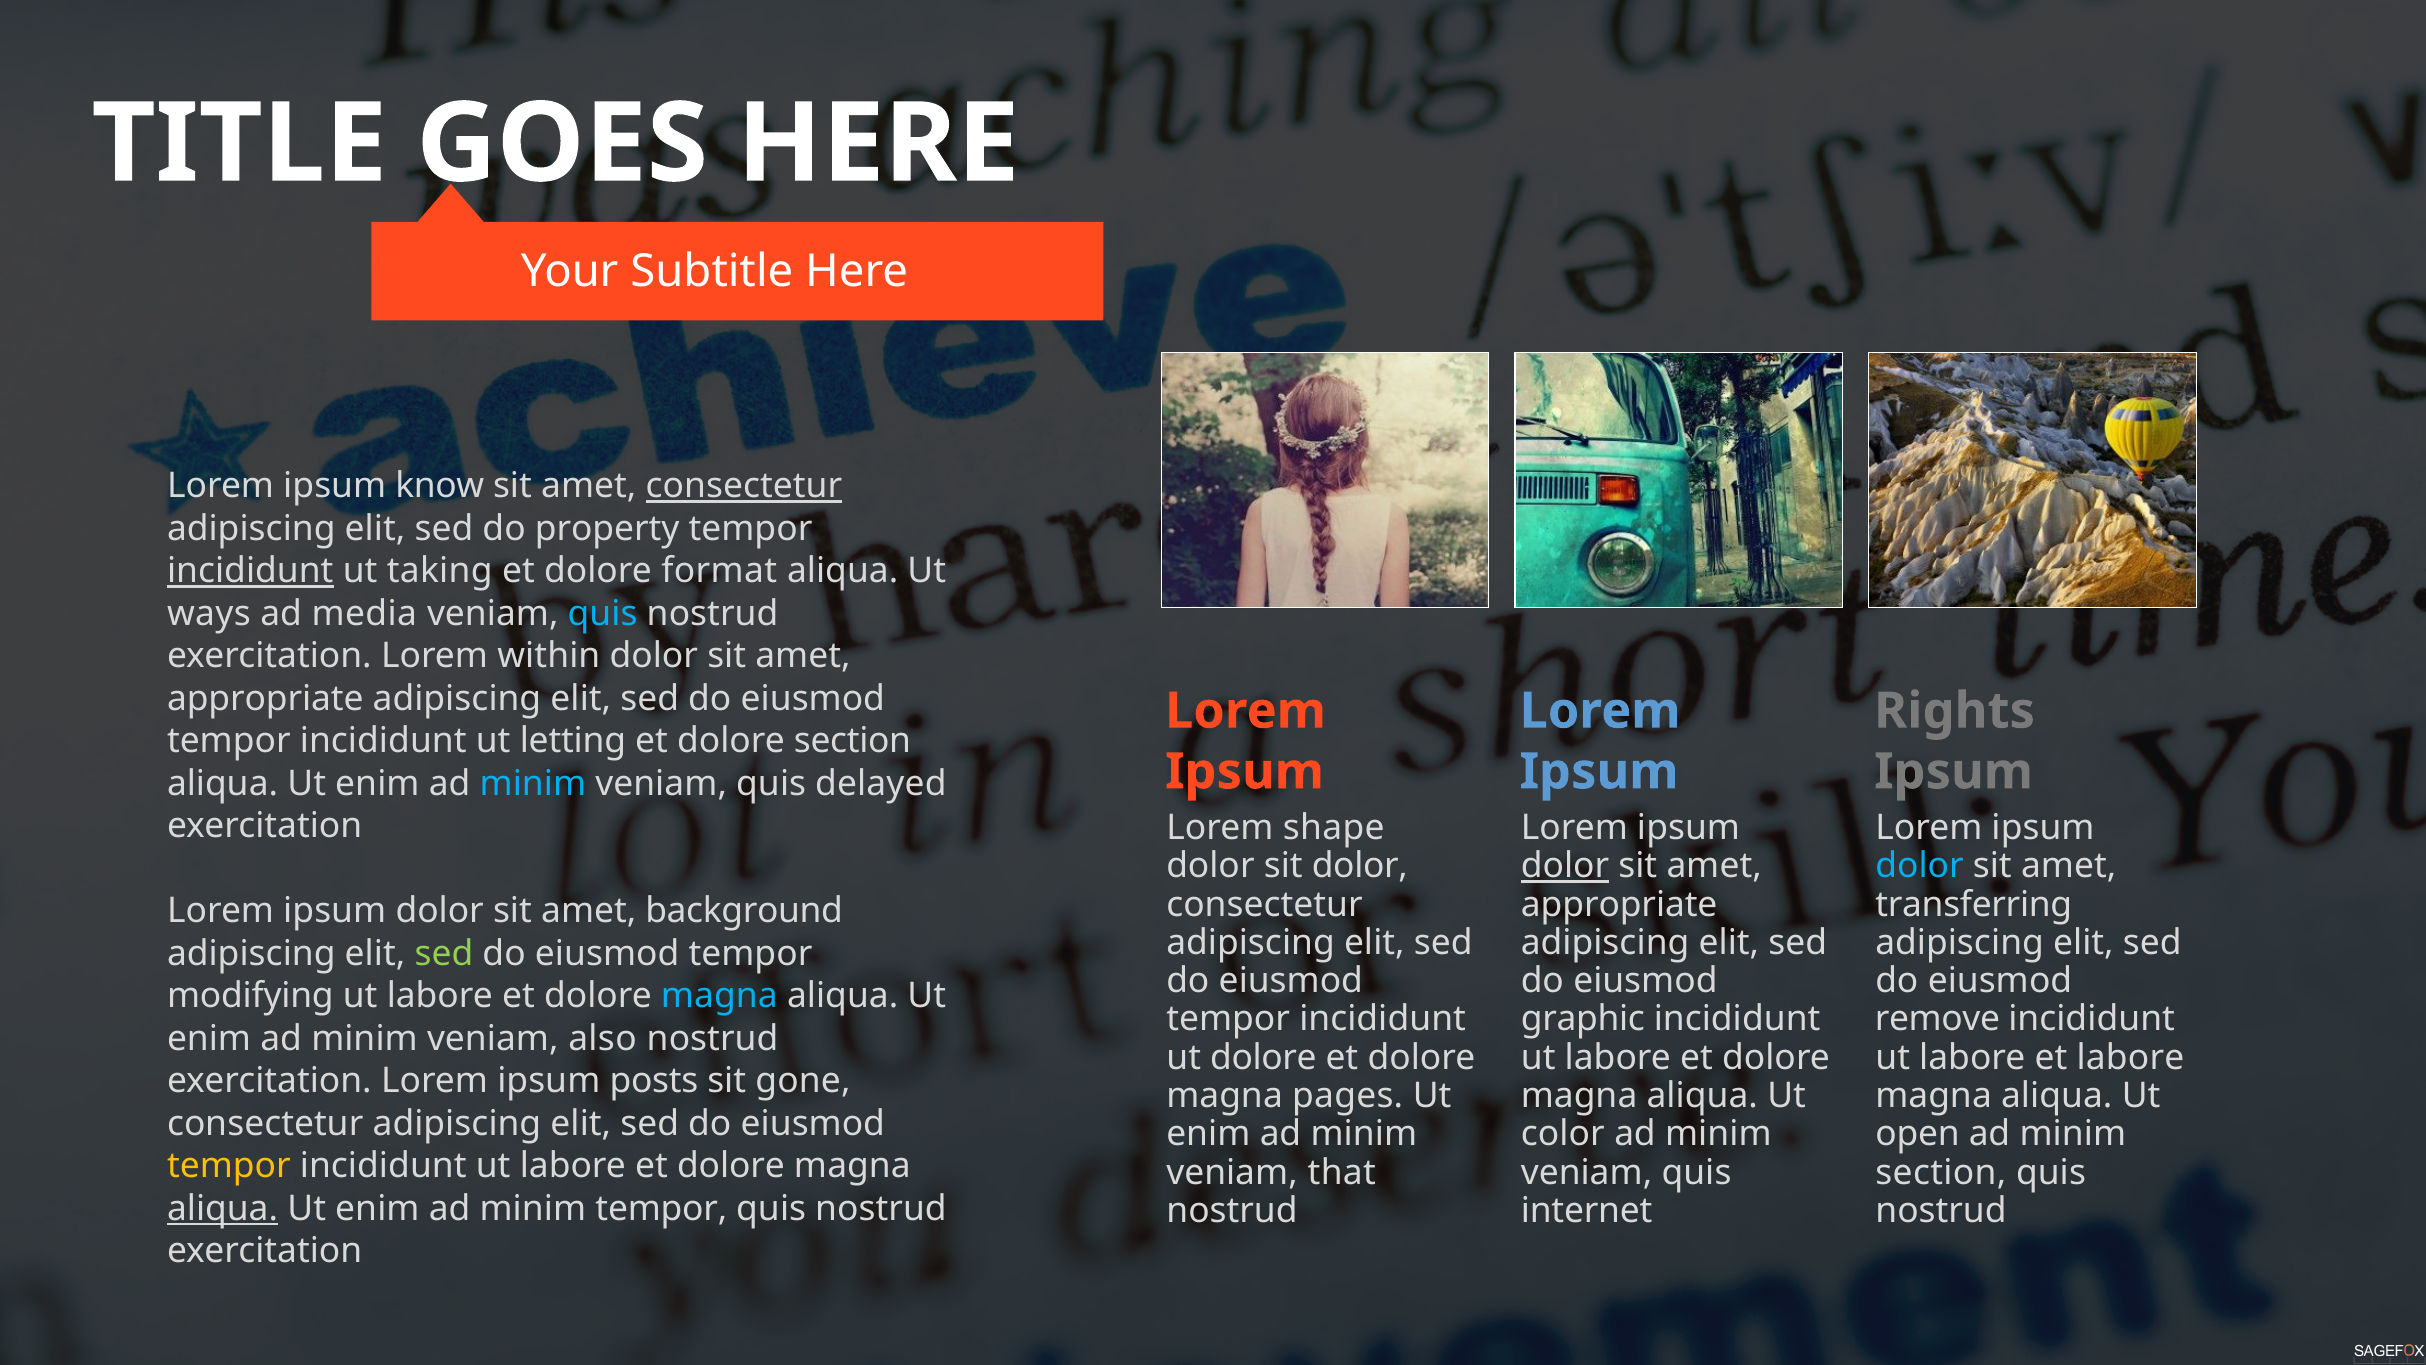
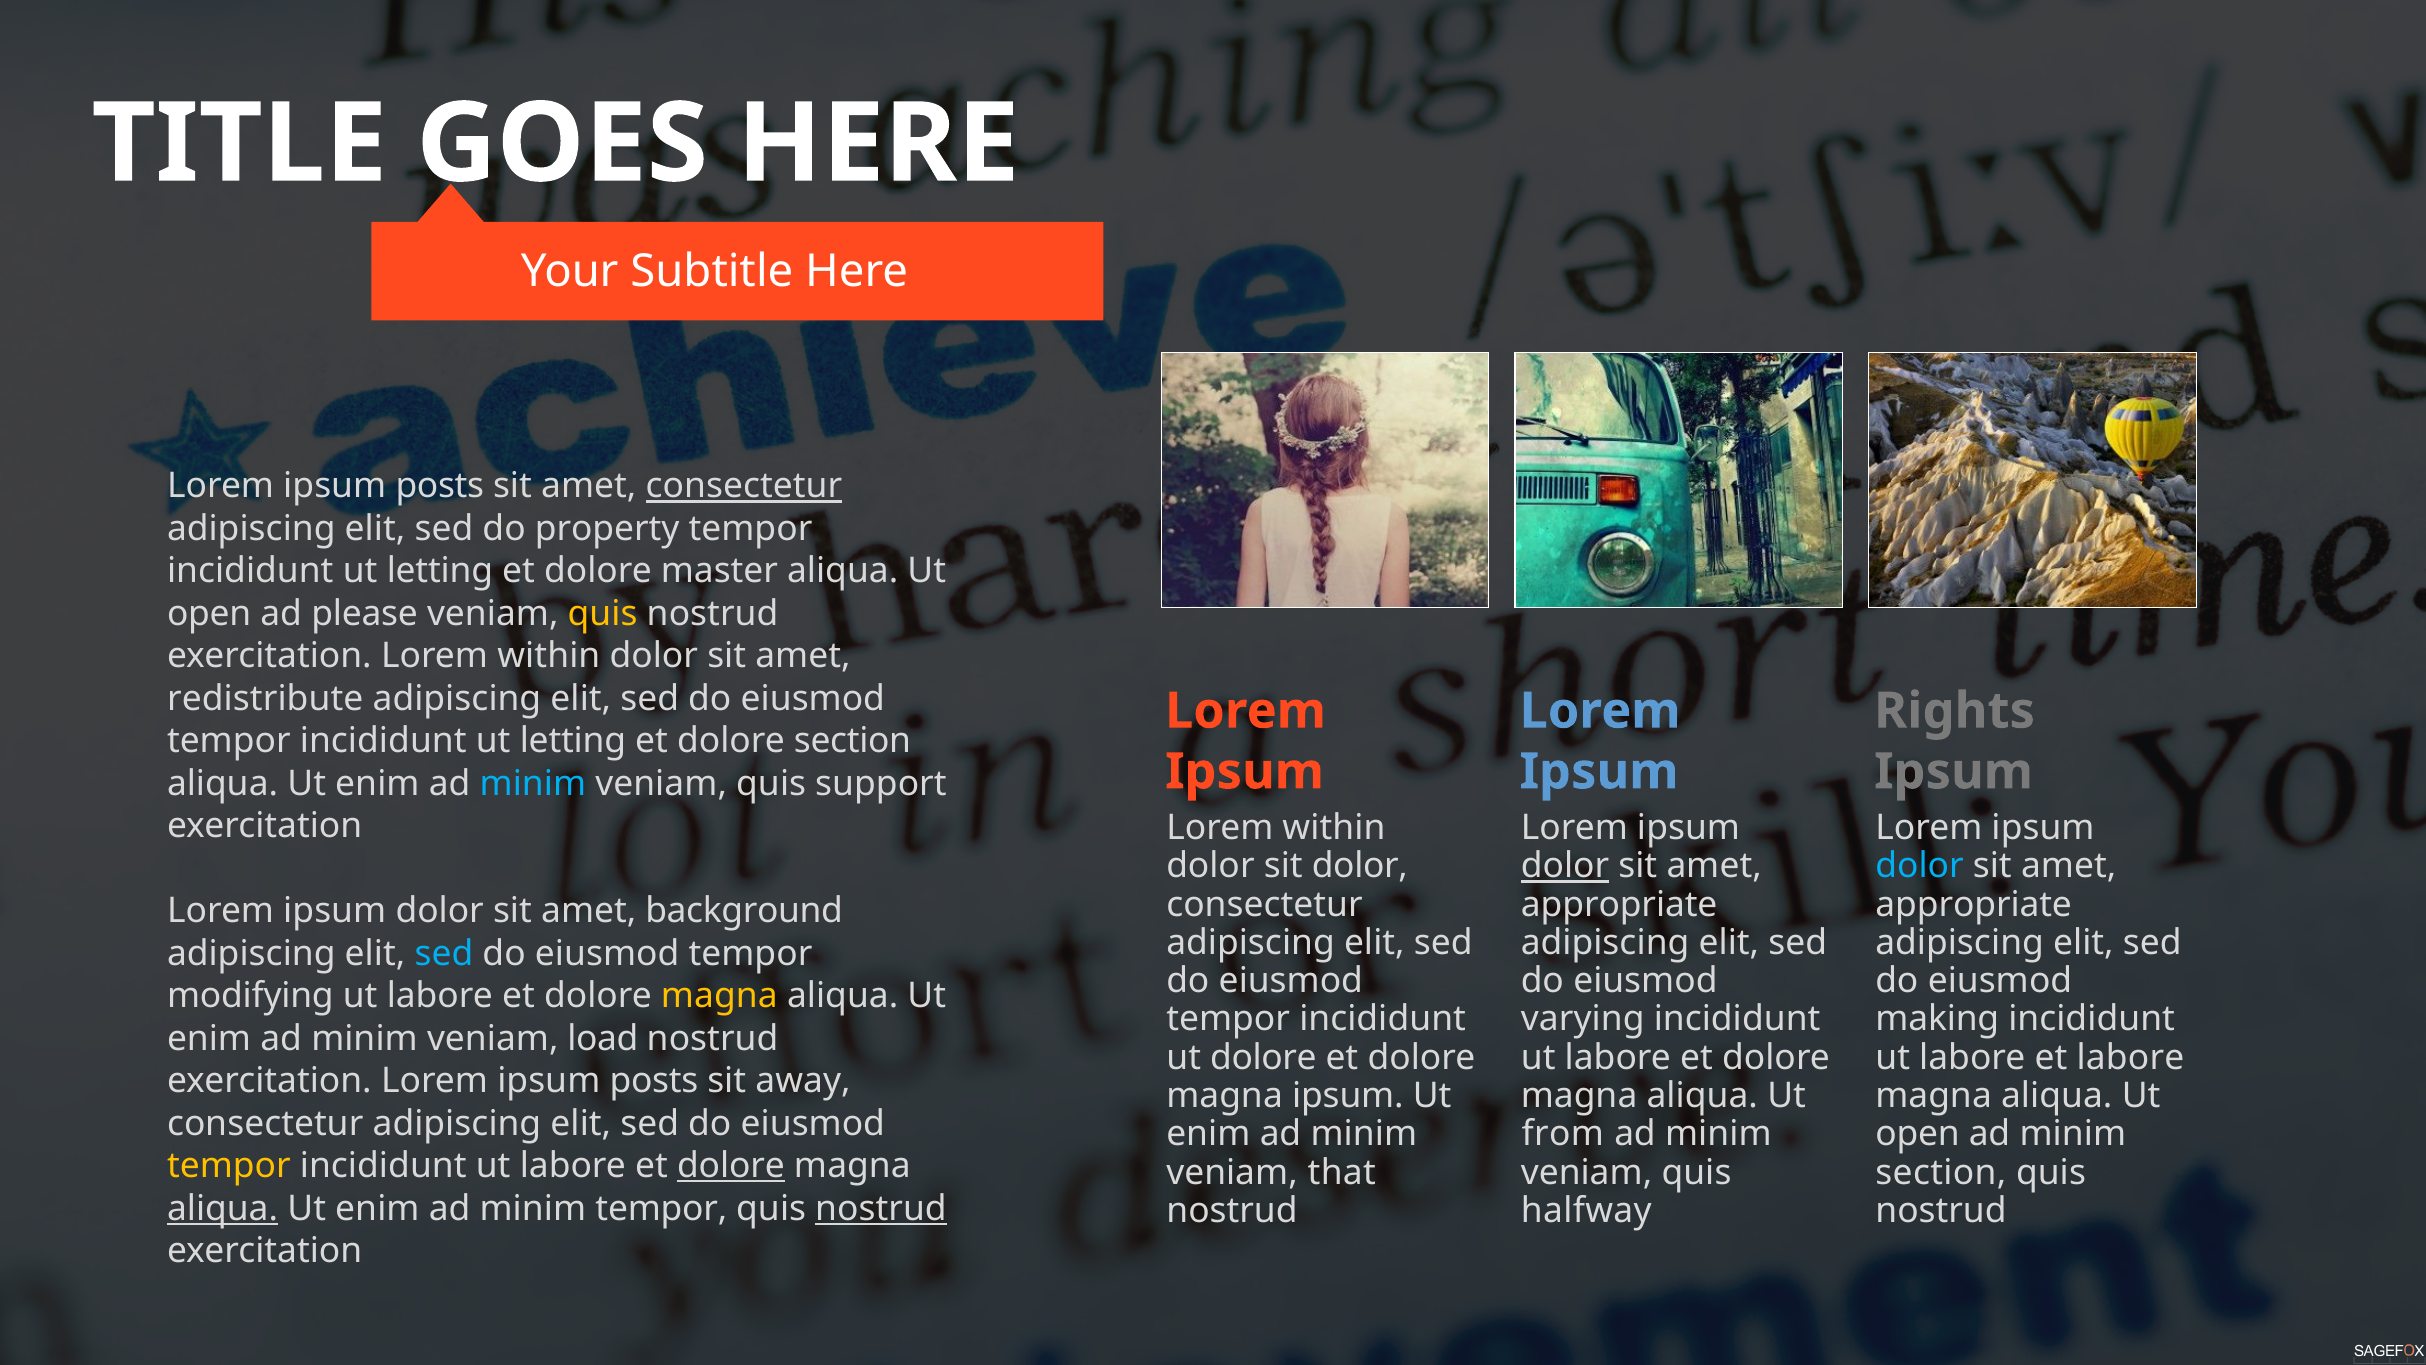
know at (440, 486): know -> posts
incididunt at (250, 571) underline: present -> none
taking at (440, 571): taking -> letting
format: format -> master
ways at (209, 614): ways -> open
media: media -> please
quis at (603, 614) colour: light blue -> yellow
appropriate at (265, 698): appropriate -> redistribute
delayed: delayed -> support
shape at (1334, 828): shape -> within
transferring at (1974, 904): transferring -> appropriate
sed at (444, 953) colour: light green -> light blue
magna at (719, 996) colour: light blue -> yellow
graphic: graphic -> varying
remove: remove -> making
also: also -> load
gone: gone -> away
magna pages: pages -> ipsum
color: color -> from
dolore at (731, 1166) underline: none -> present
nostrud at (881, 1208) underline: none -> present
internet: internet -> halfway
